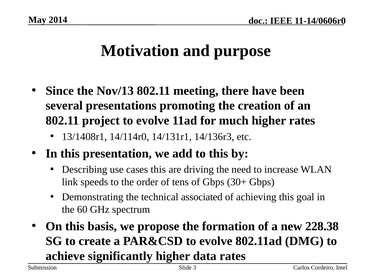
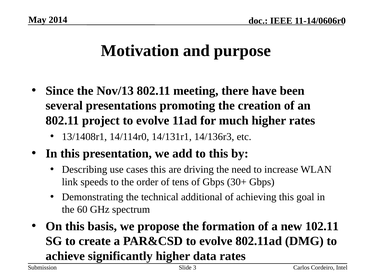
associated: associated -> additional
228.38: 228.38 -> 102.11
